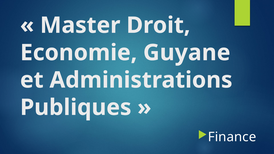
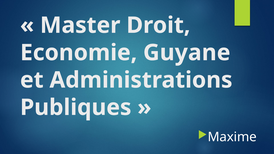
Finance: Finance -> Maxime
